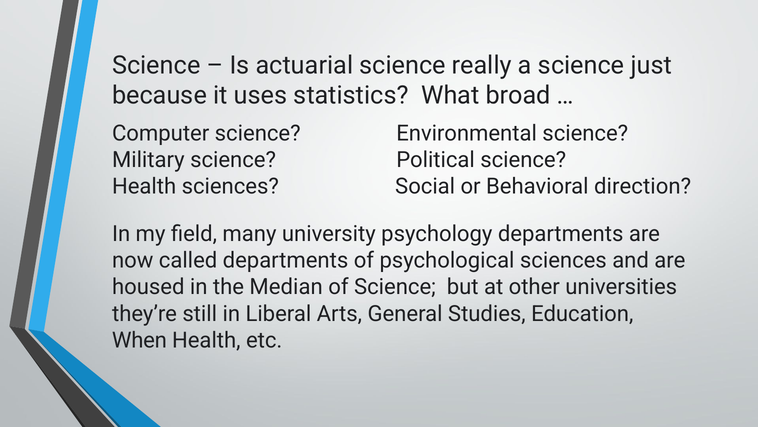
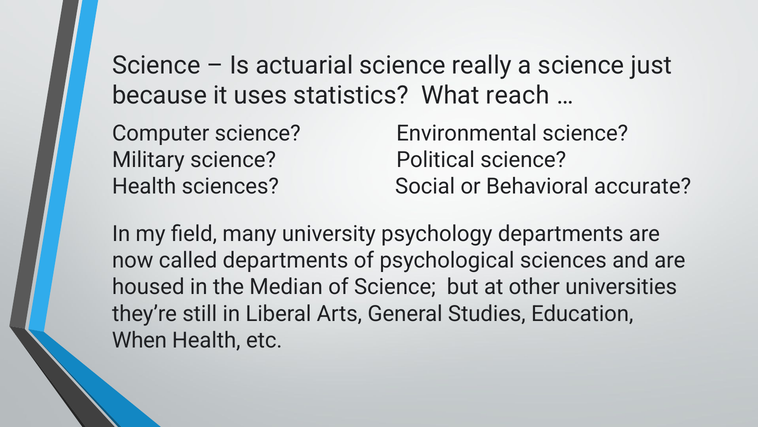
broad: broad -> reach
direction: direction -> accurate
